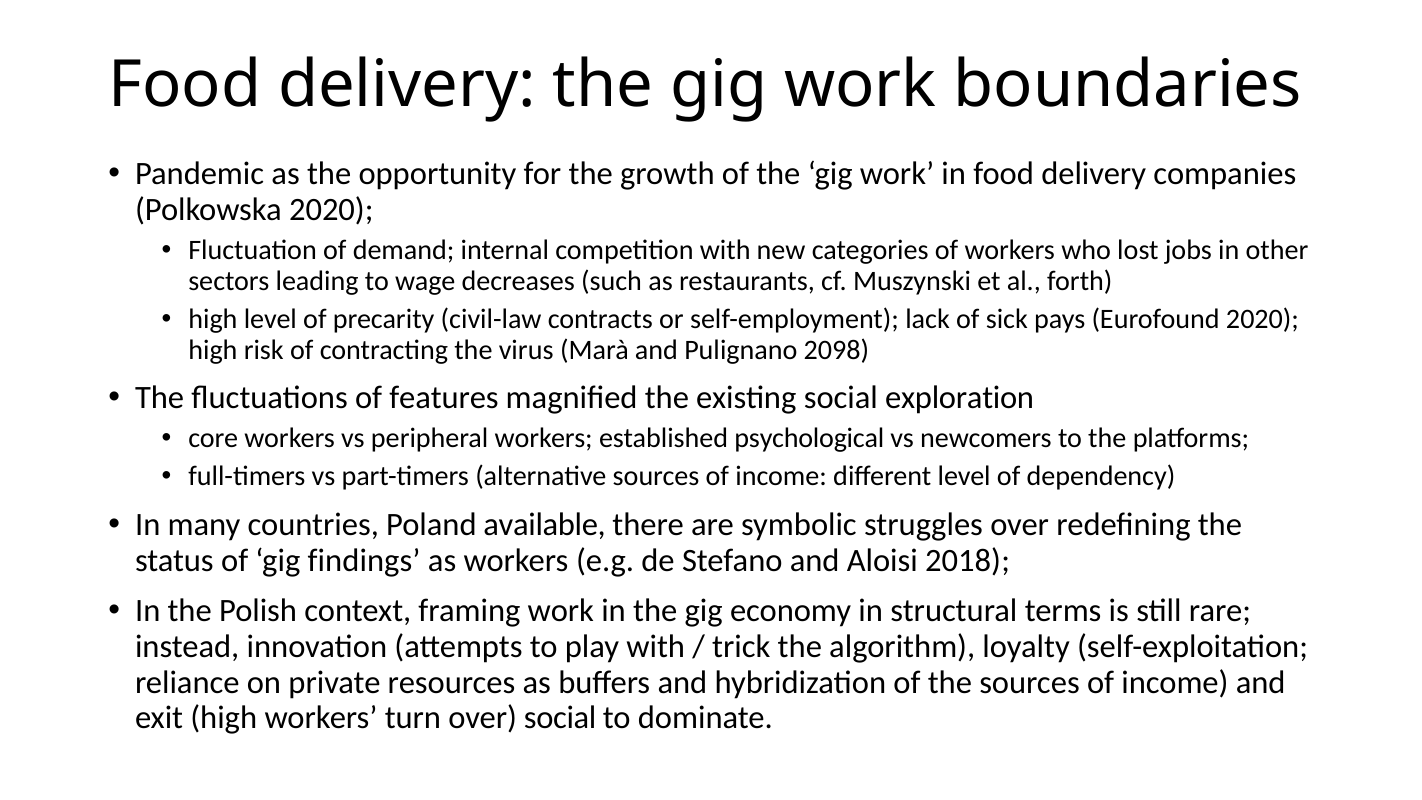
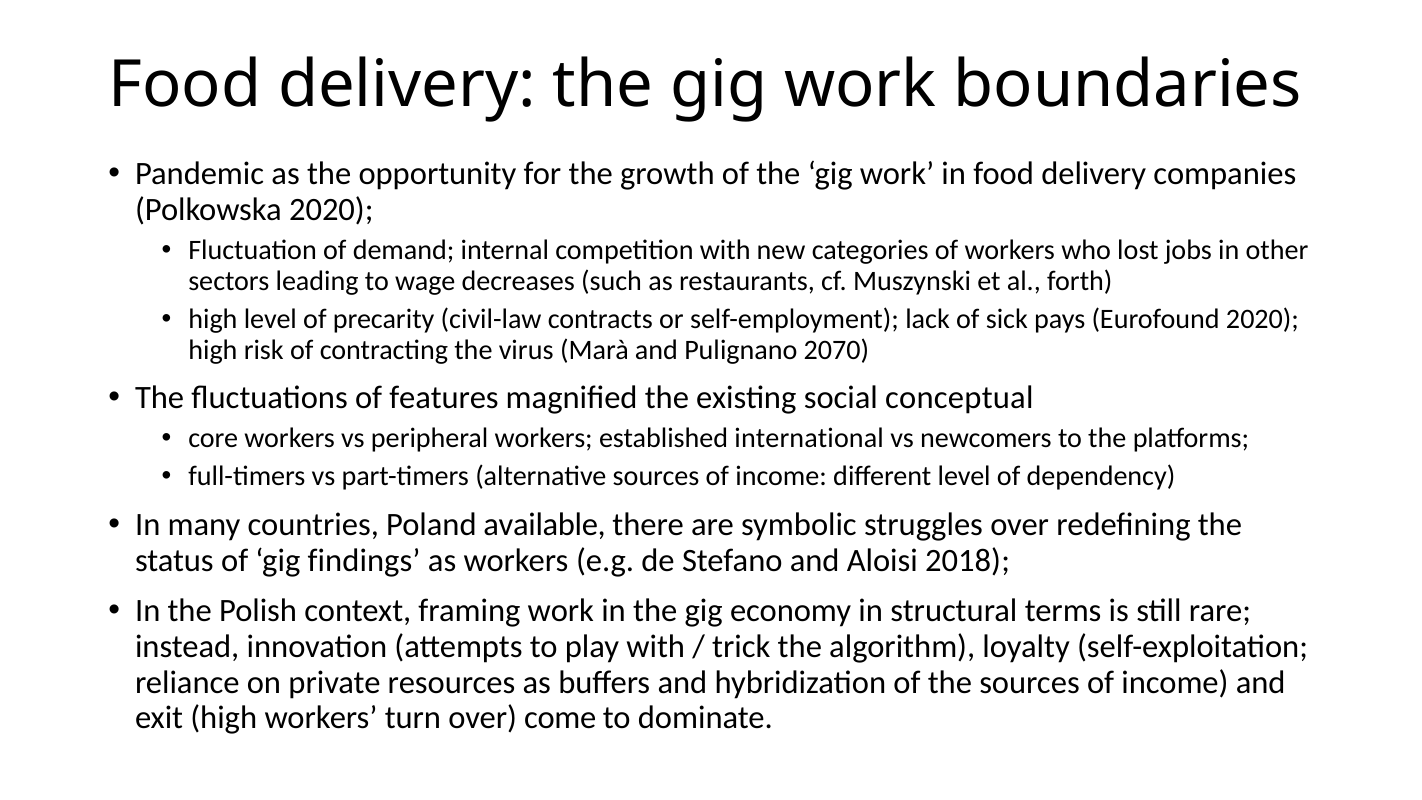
2098: 2098 -> 2070
exploration: exploration -> conceptual
psychological: psychological -> international
over social: social -> come
